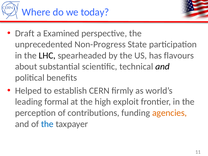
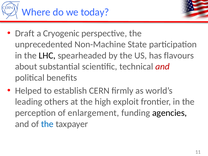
Examined: Examined -> Cryogenic
Non-Progress: Non-Progress -> Non-Machine
and at (162, 67) colour: black -> red
formal: formal -> others
contributions: contributions -> enlargement
agencies colour: orange -> black
